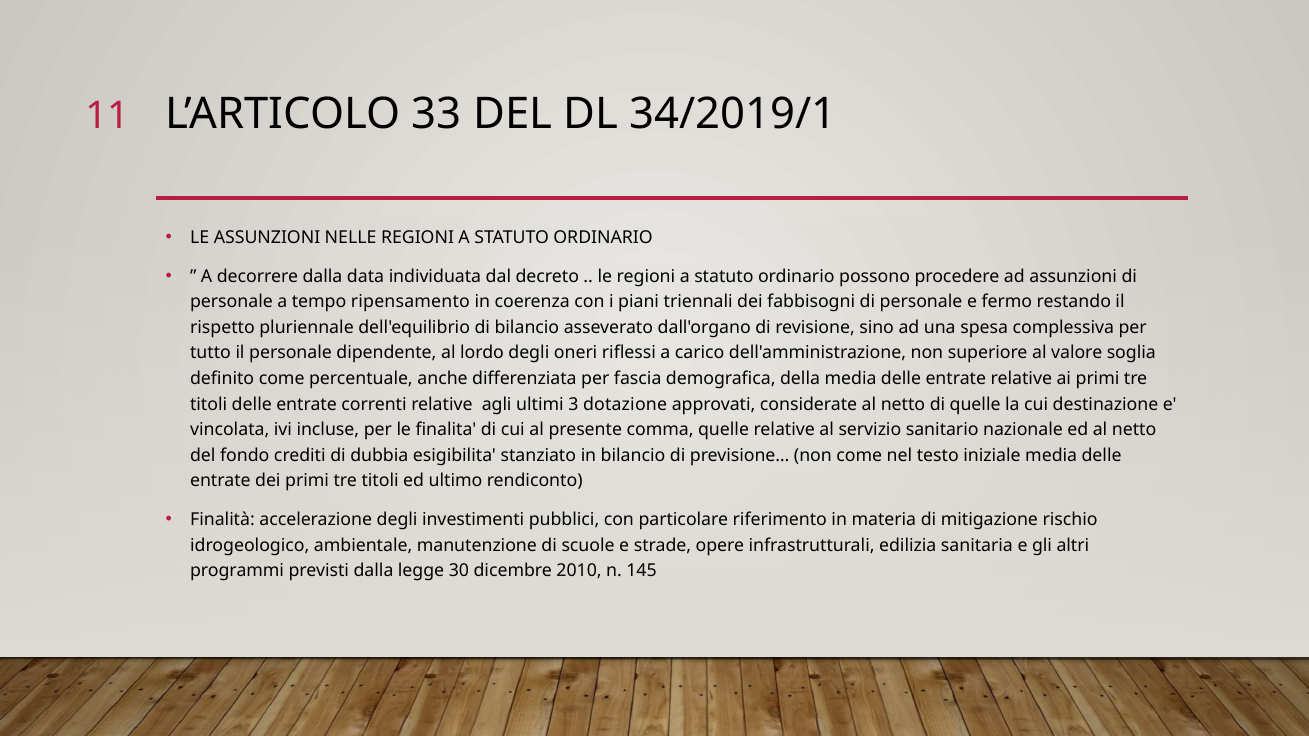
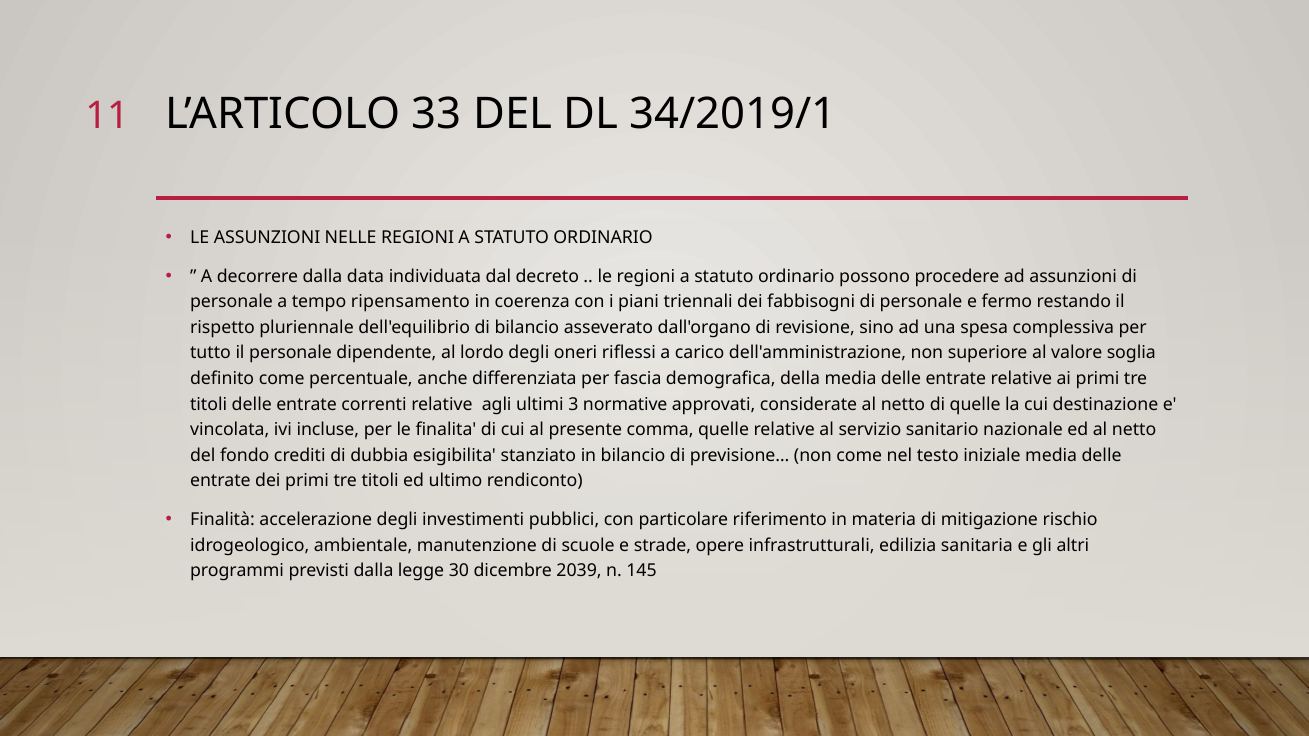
dotazione: dotazione -> normative
2010: 2010 -> 2039
